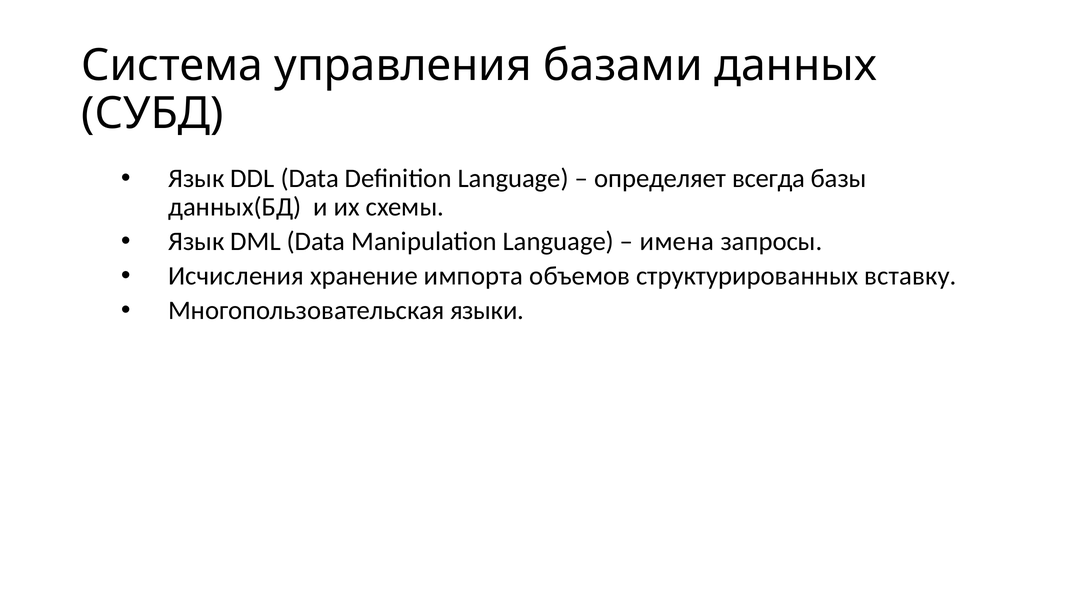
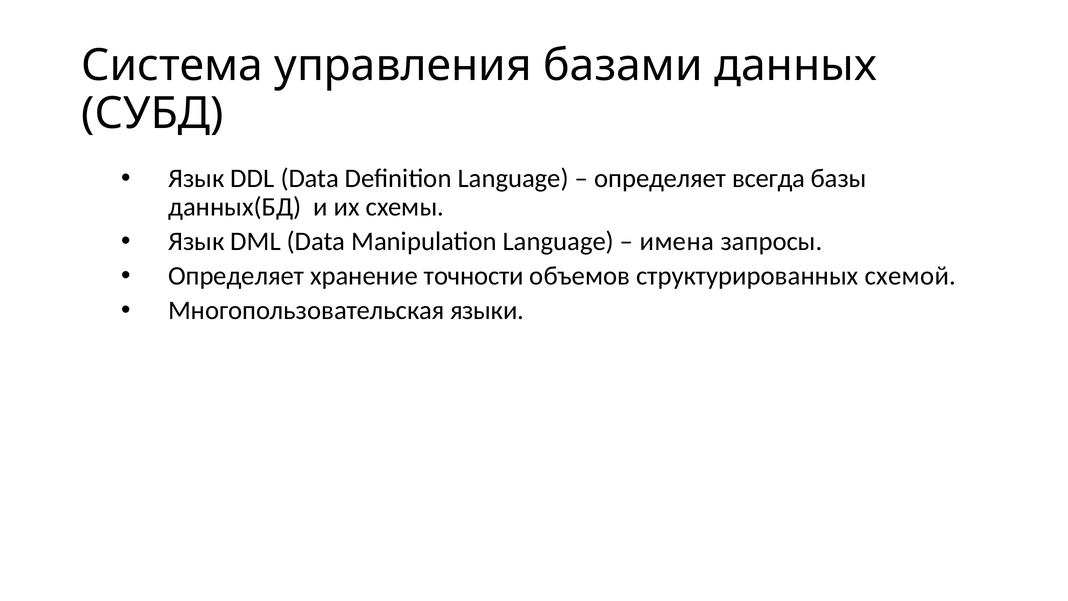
Исчисления at (236, 276): Исчисления -> Определяет
импорта: импорта -> точности
вставку: вставку -> схемой
